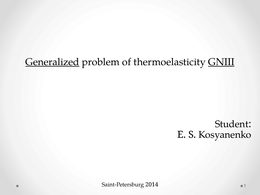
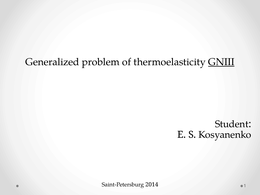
Generalized underline: present -> none
